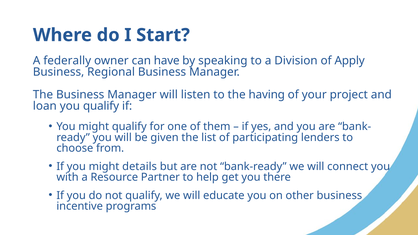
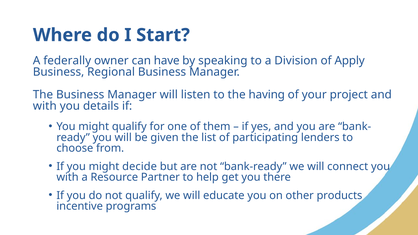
loan at (45, 106): loan -> with
you qualify: qualify -> details
details: details -> decide
other business: business -> products
